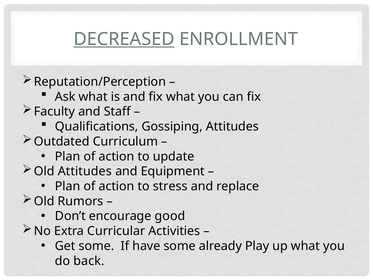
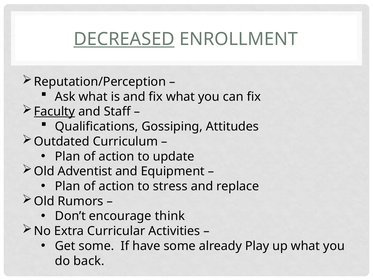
Faculty underline: none -> present
Old Attitudes: Attitudes -> Adventist
good: good -> think
